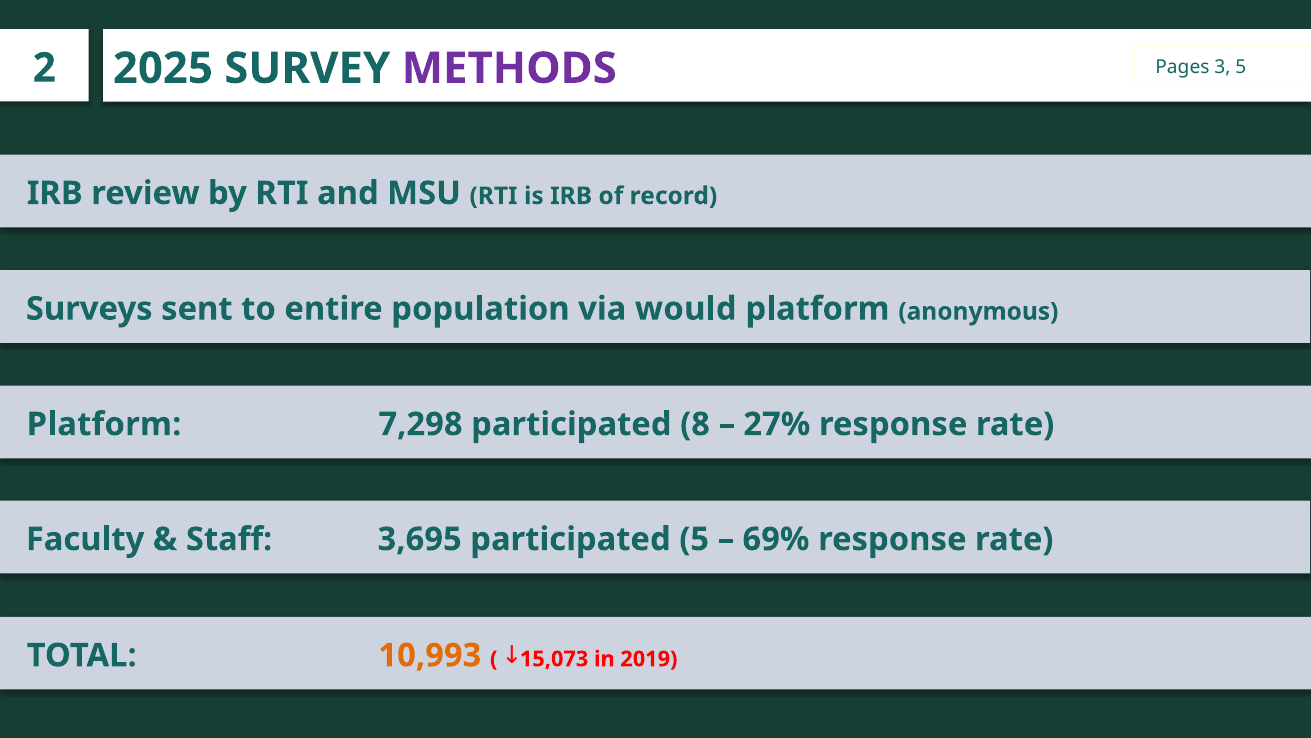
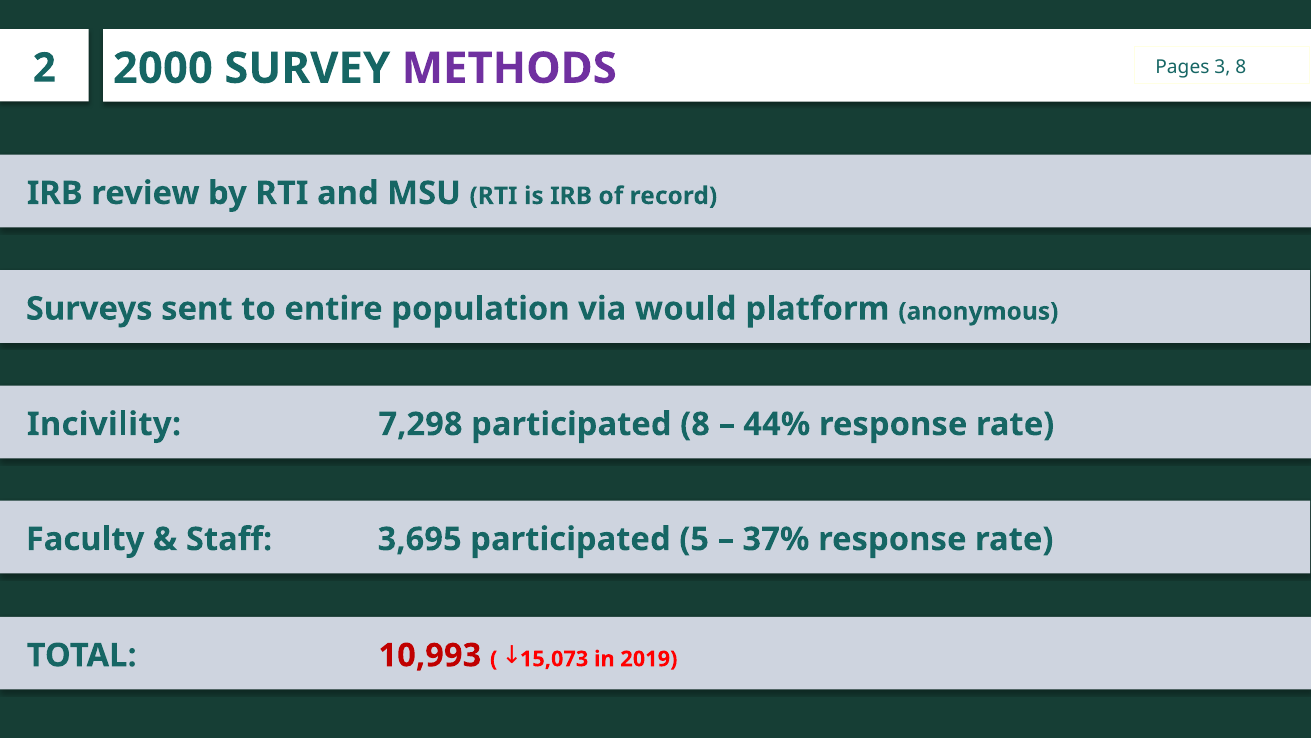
2025: 2025 -> 2000
3 5: 5 -> 8
Platform at (104, 424): Platform -> Incivility
27%: 27% -> 44%
69%: 69% -> 37%
10,993 colour: orange -> red
